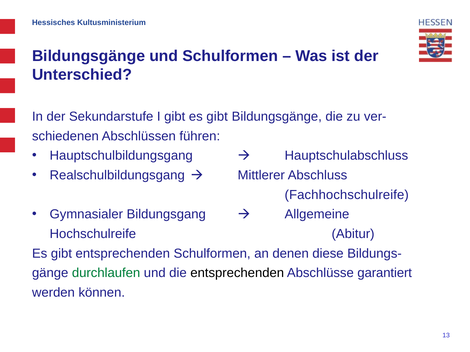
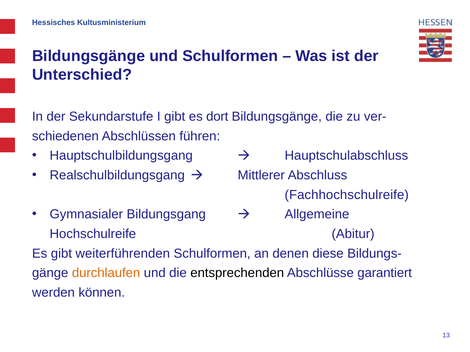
gibt es gibt: gibt -> dort
gibt entsprechenden: entsprechenden -> weiterführenden
durchlaufen colour: green -> orange
